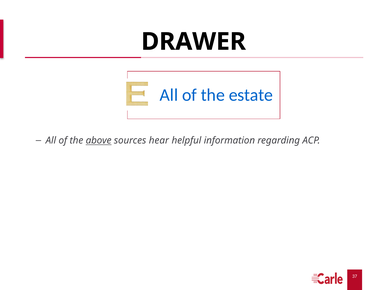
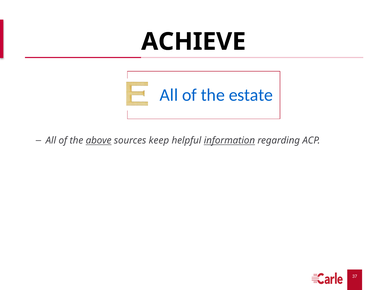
DRAWER: DRAWER -> ACHIEVE
hear: hear -> keep
information underline: none -> present
